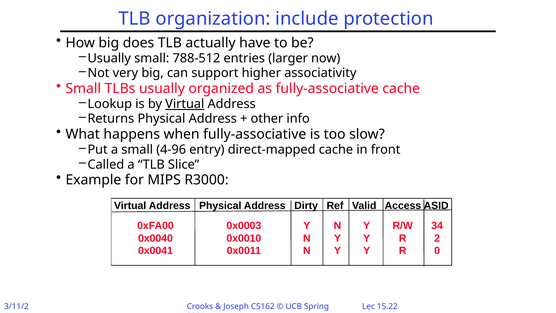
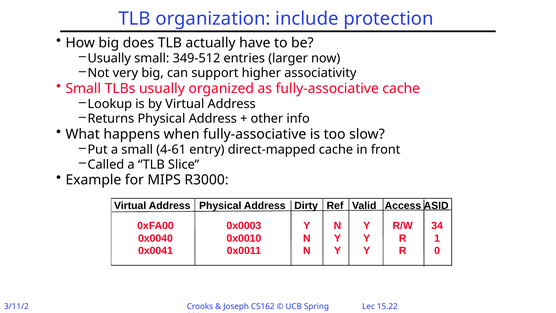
788-512: 788-512 -> 349-512
Virtual at (185, 104) underline: present -> none
4-96: 4-96 -> 4-61
R 2: 2 -> 1
